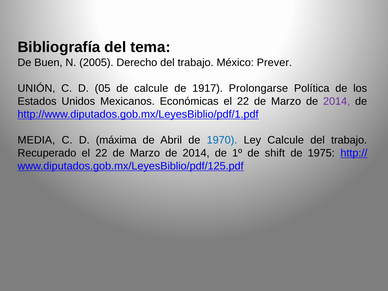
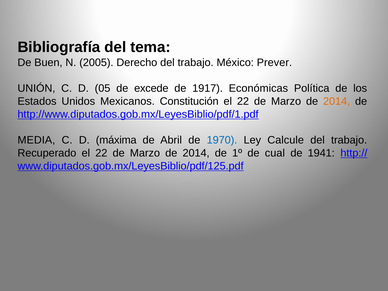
de calcule: calcule -> excede
Prolongarse: Prolongarse -> Económicas
Económicas: Económicas -> Constitución
2014 at (337, 101) colour: purple -> orange
shift: shift -> cual
1975: 1975 -> 1941
